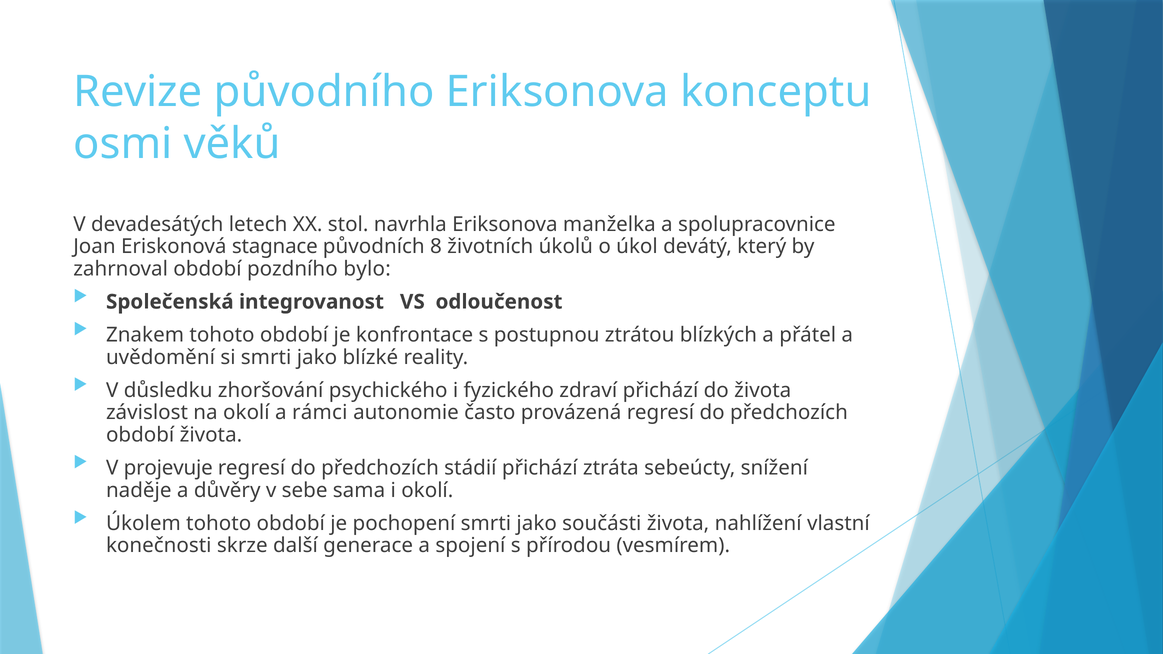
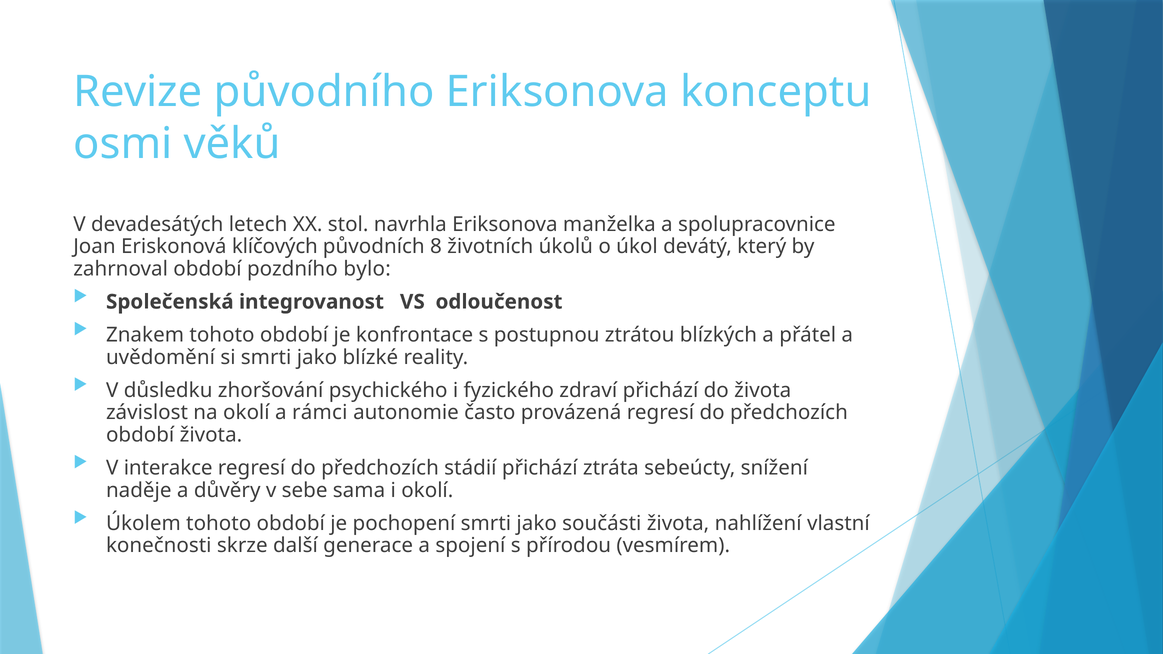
stagnace: stagnace -> klíčových
projevuje: projevuje -> interakce
